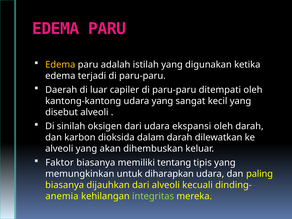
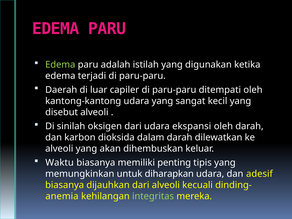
Edema at (60, 65) colour: yellow -> light green
Faktor: Faktor -> Waktu
tentang: tentang -> penting
paling: paling -> adesif
